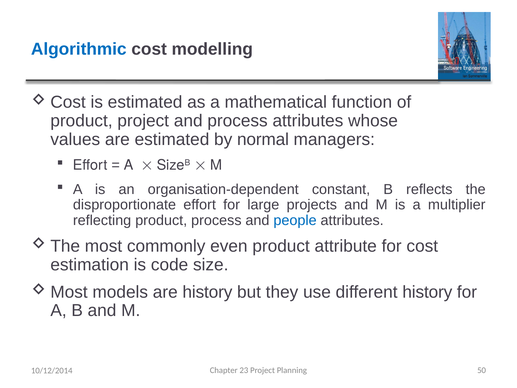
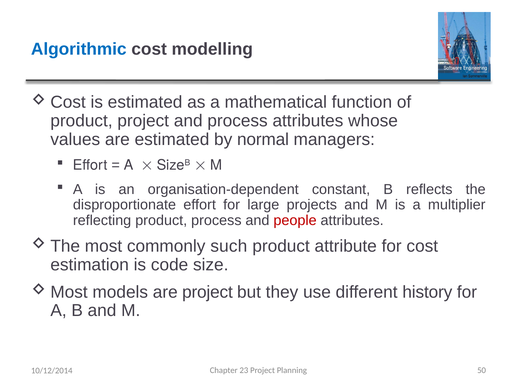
people colour: blue -> red
even: even -> such
are history: history -> project
